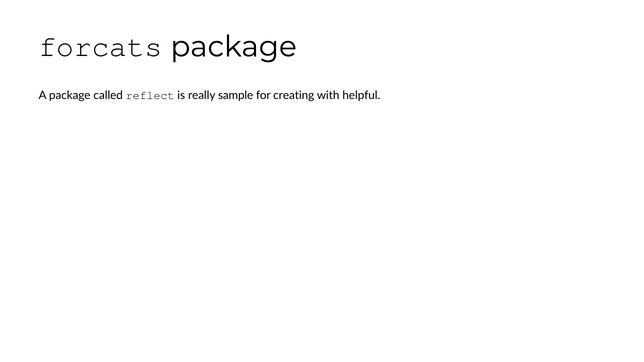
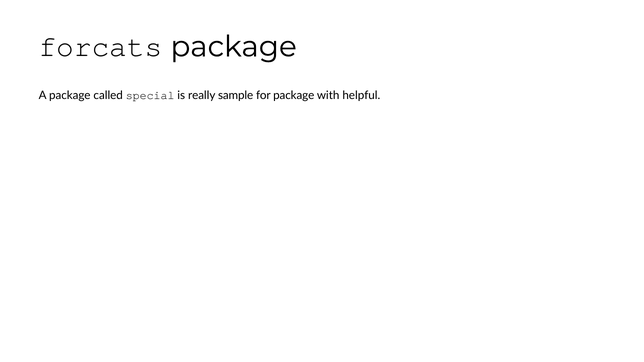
reflect: reflect -> special
for creating: creating -> package
